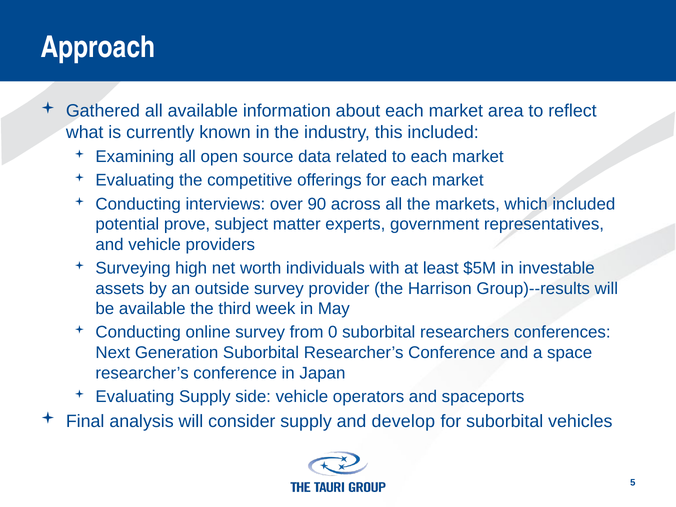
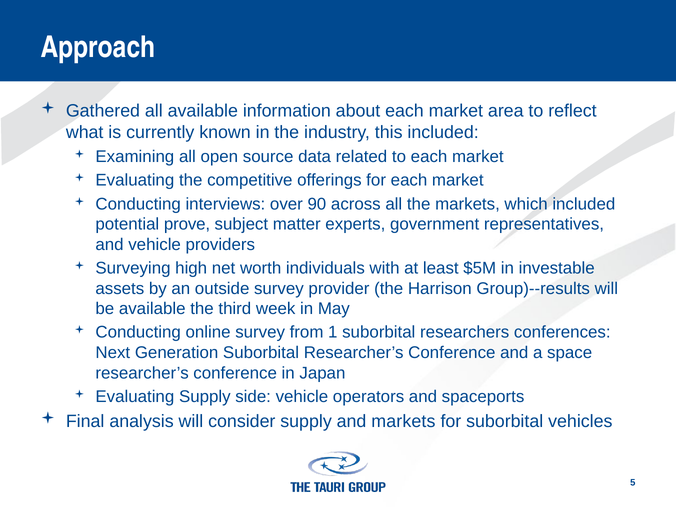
0: 0 -> 1
and develop: develop -> markets
